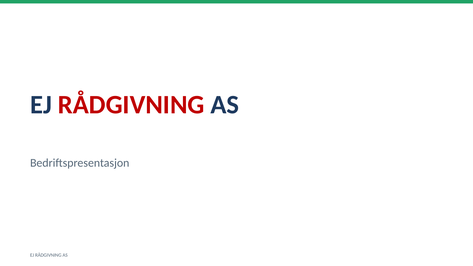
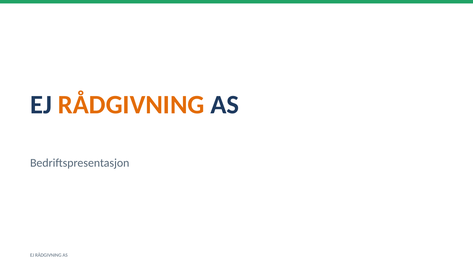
RÅDGIVNING at (131, 105) colour: red -> orange
